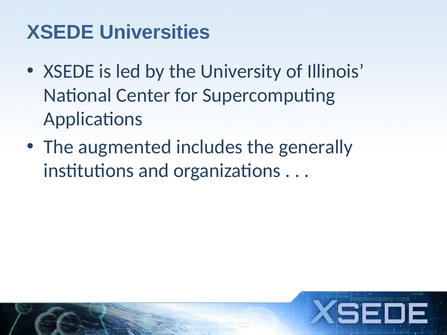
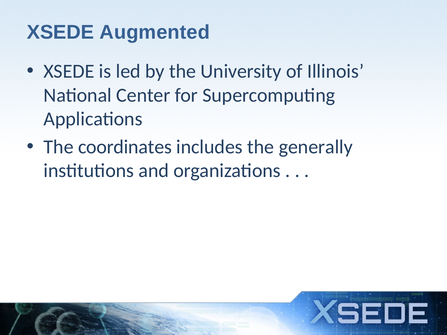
Universities: Universities -> Augmented
augmented: augmented -> coordinates
